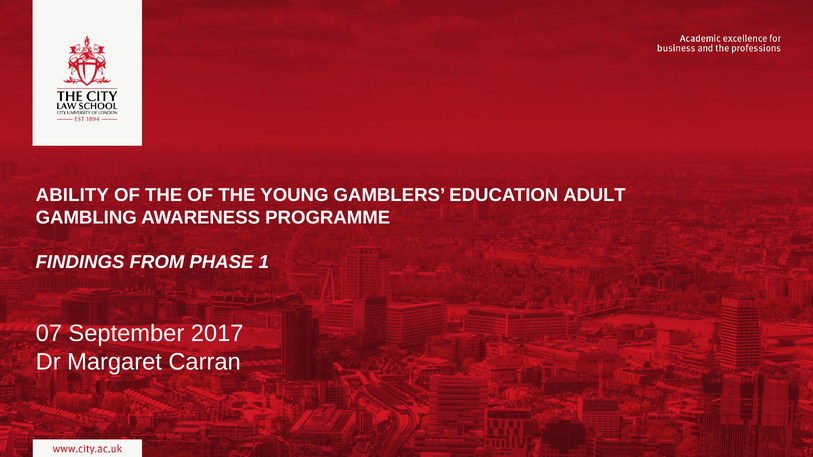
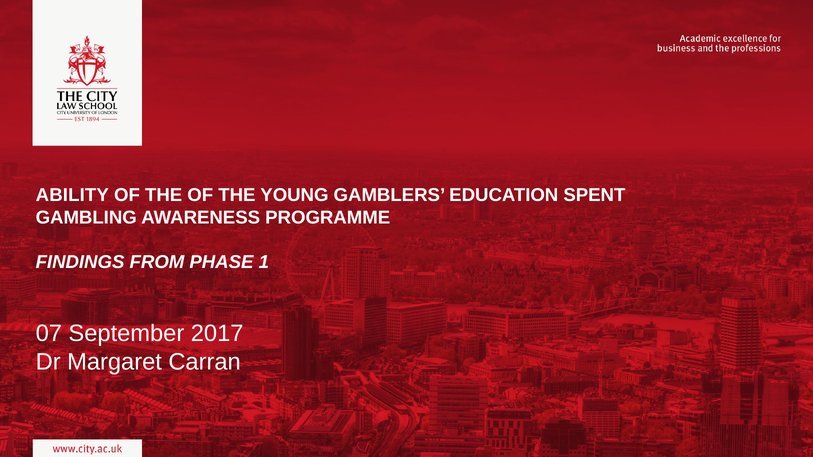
ADULT: ADULT -> SPENT
